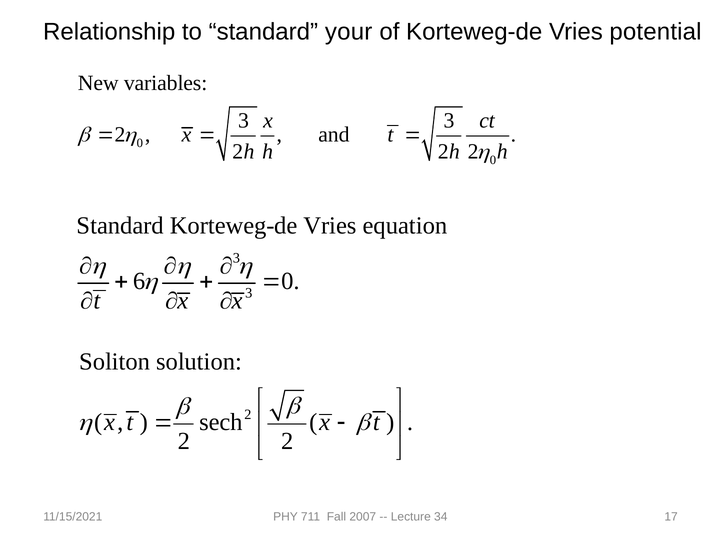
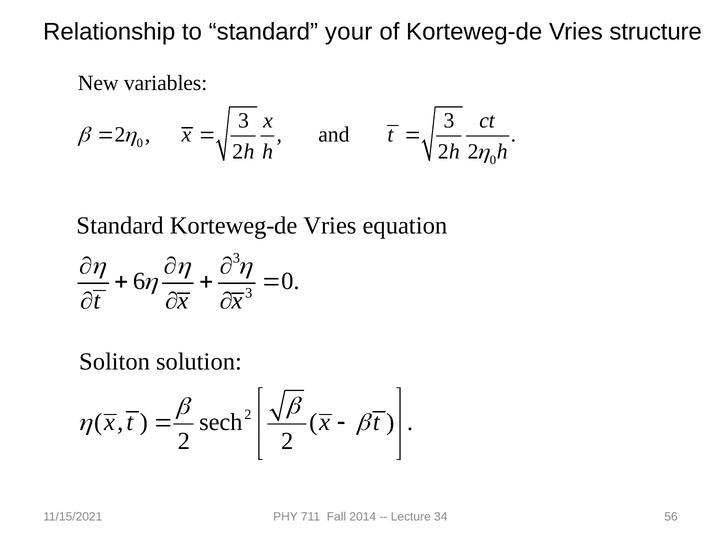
potential: potential -> structure
2007: 2007 -> 2014
17: 17 -> 56
